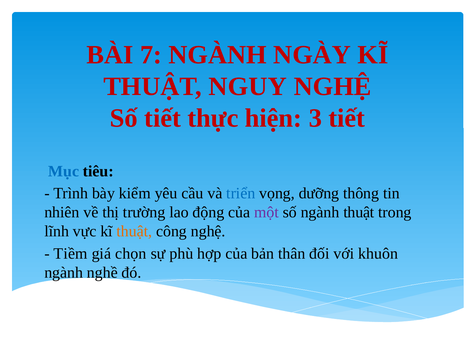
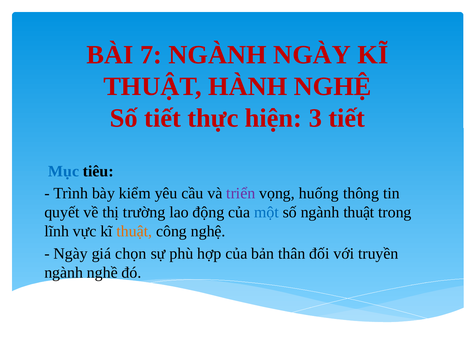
NGUY: NGUY -> HÀNH
triển colour: blue -> purple
dưỡng: dưỡng -> huống
nhiên: nhiên -> quyết
một colour: purple -> blue
Tiềm at (71, 254): Tiềm -> Ngày
khuôn: khuôn -> truyền
